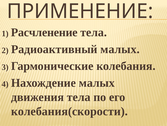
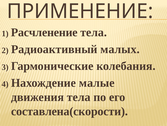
Нахождение малых: малых -> малые
колебания(скорости: колебания(скорости -> составлена(скорости
